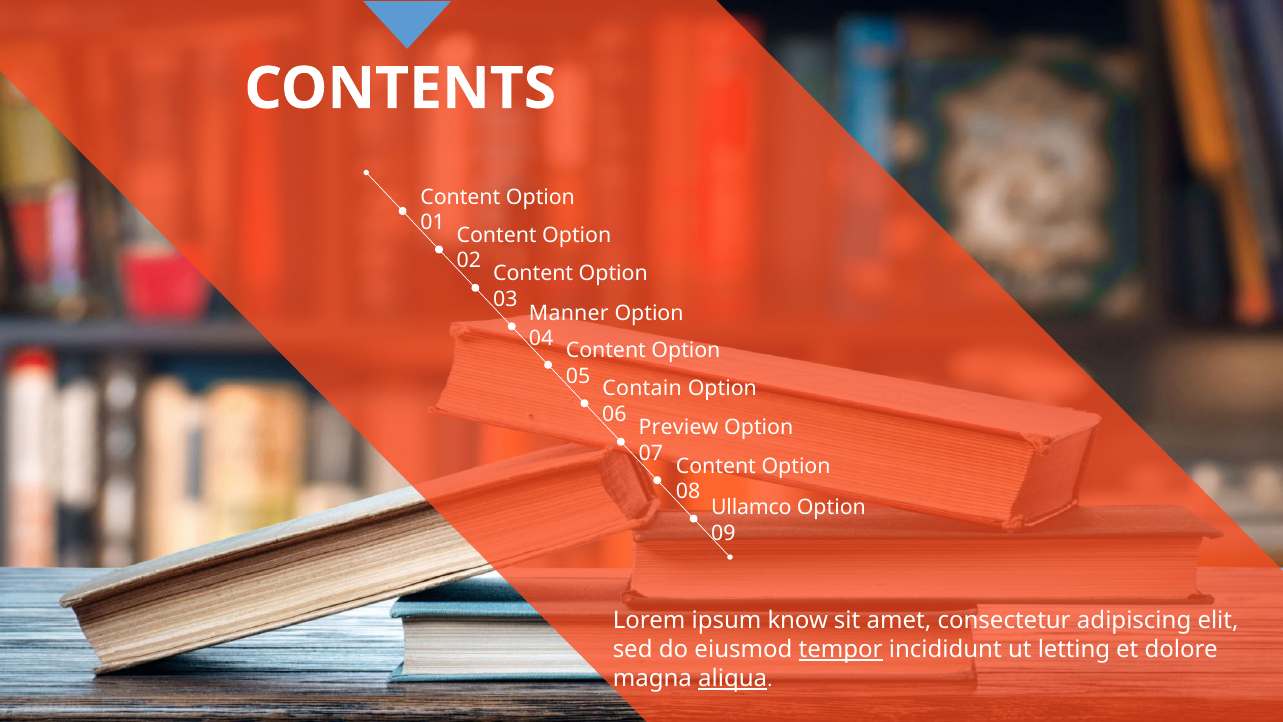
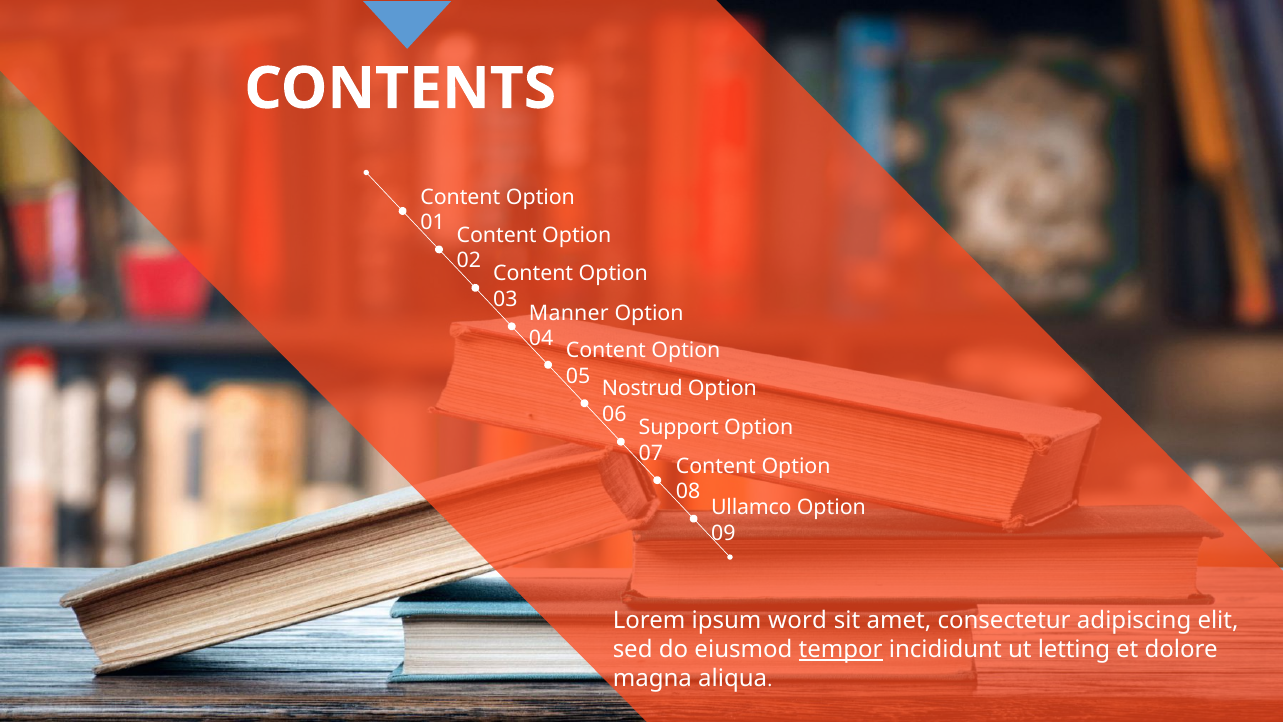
Contain: Contain -> Nostrud
Preview: Preview -> Support
know: know -> word
aliqua underline: present -> none
